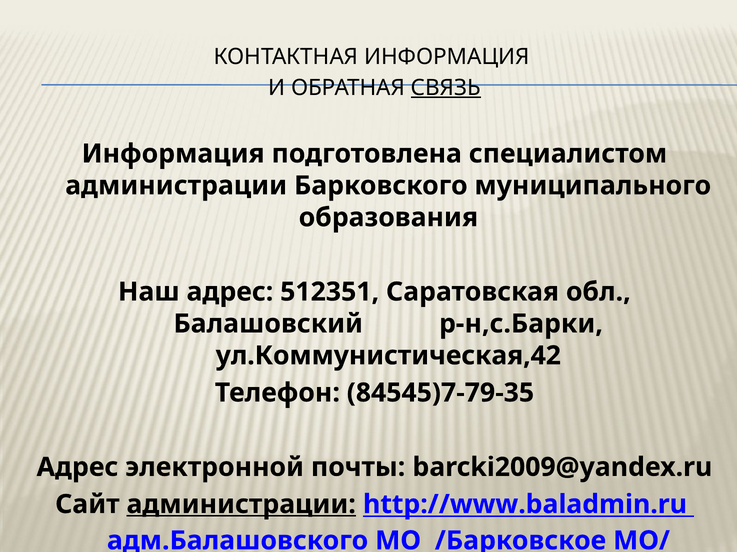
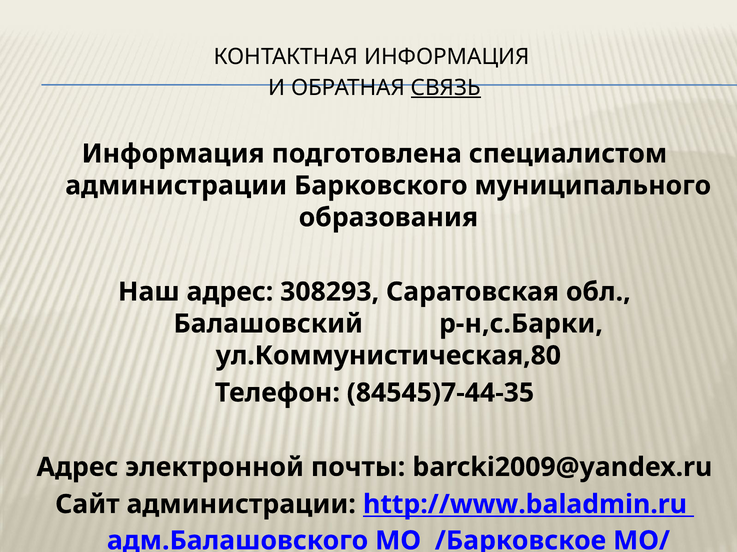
512351: 512351 -> 308293
ул.Коммунистическая,42: ул.Коммунистическая,42 -> ул.Коммунистическая,80
84545)7-79-35: 84545)7-79-35 -> 84545)7-44-35
администрации at (241, 505) underline: present -> none
